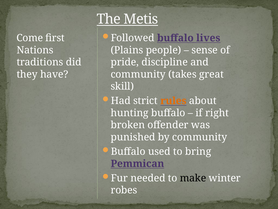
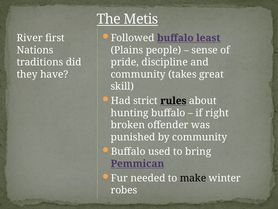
lives: lives -> least
Come: Come -> River
rules colour: orange -> black
